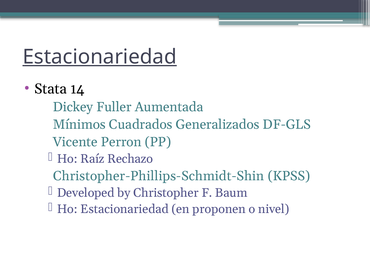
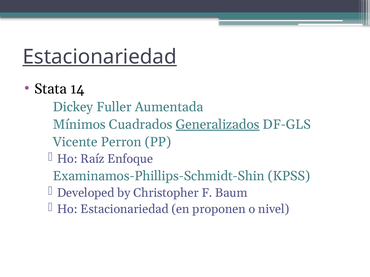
Generalizados underline: none -> present
Rechazo: Rechazo -> Enfoque
Christopher-Phillips-Schmidt-Shin: Christopher-Phillips-Schmidt-Shin -> Examinamos-Phillips-Schmidt-Shin
